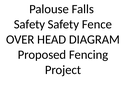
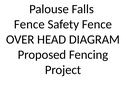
Safety at (29, 24): Safety -> Fence
